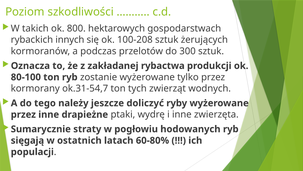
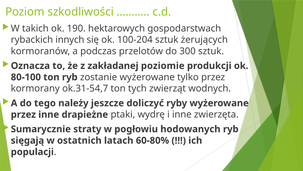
800: 800 -> 190
100-208: 100-208 -> 100-204
rybactwa: rybactwa -> poziomie
